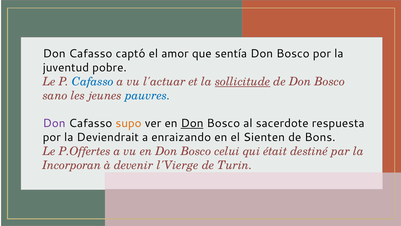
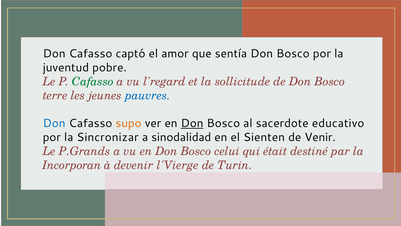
Cafasso at (93, 81) colour: blue -> green
l'actuar: l'actuar -> l'regard
sollicitude underline: present -> none
sano: sano -> terre
Don at (54, 123) colour: purple -> blue
respuesta: respuesta -> educativo
Deviendrait: Deviendrait -> Sincronizar
enraizando: enraizando -> sinodalidad
Bons: Bons -> Venir
P.Offertes: P.Offertes -> P.Grands
